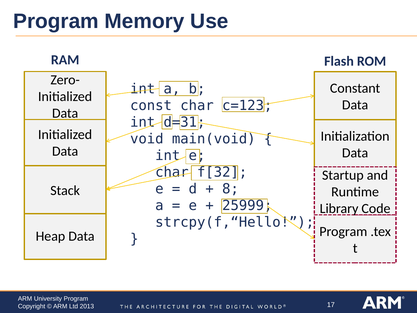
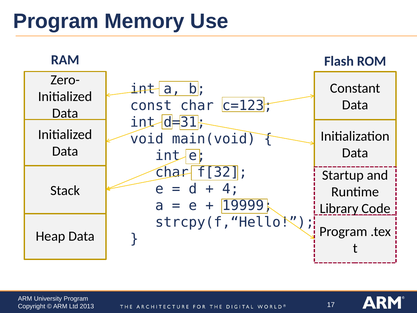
8: 8 -> 4
25999: 25999 -> 19999
